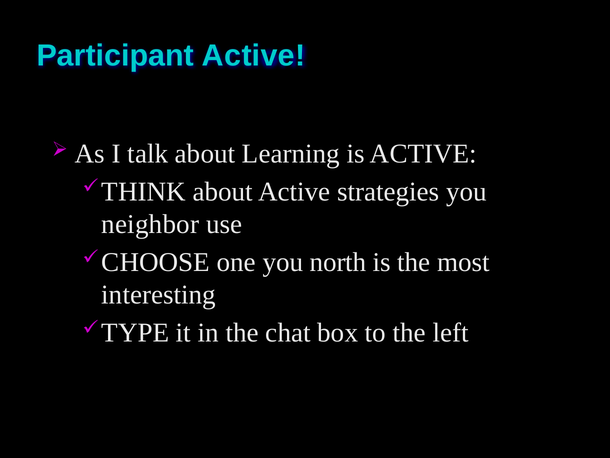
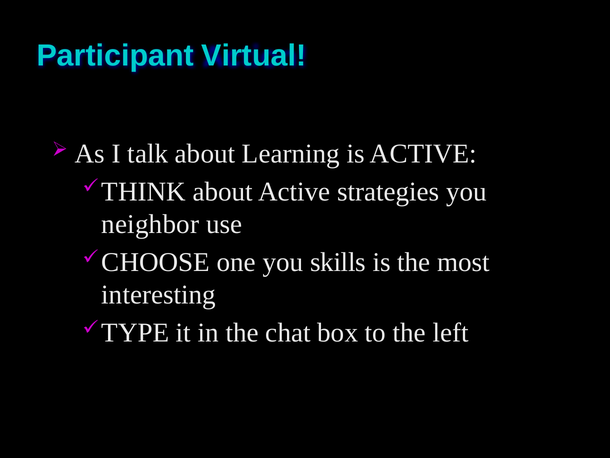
Participant Active: Active -> Virtual
north: north -> skills
